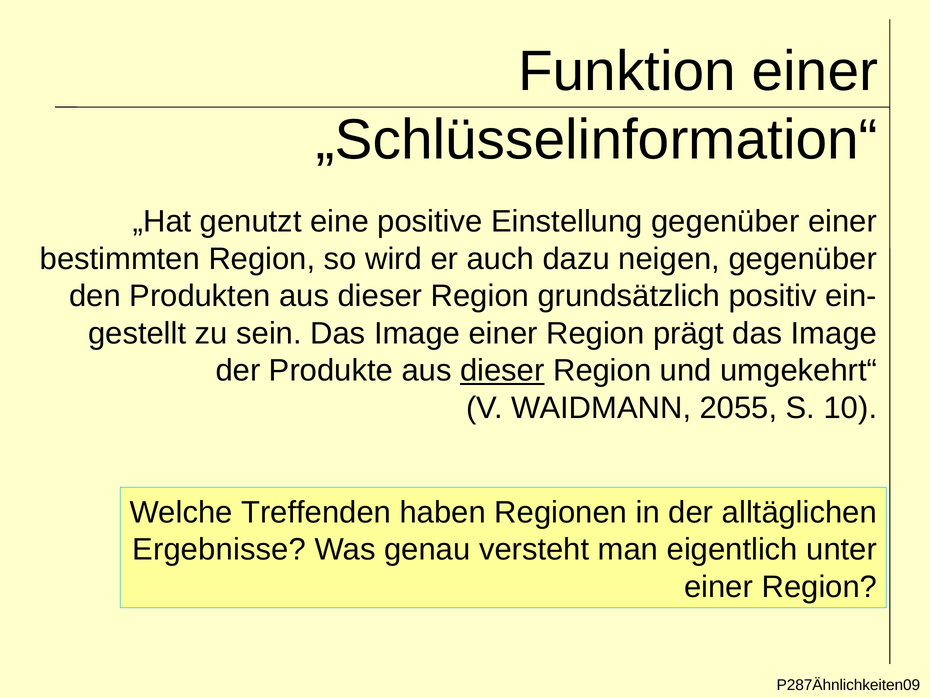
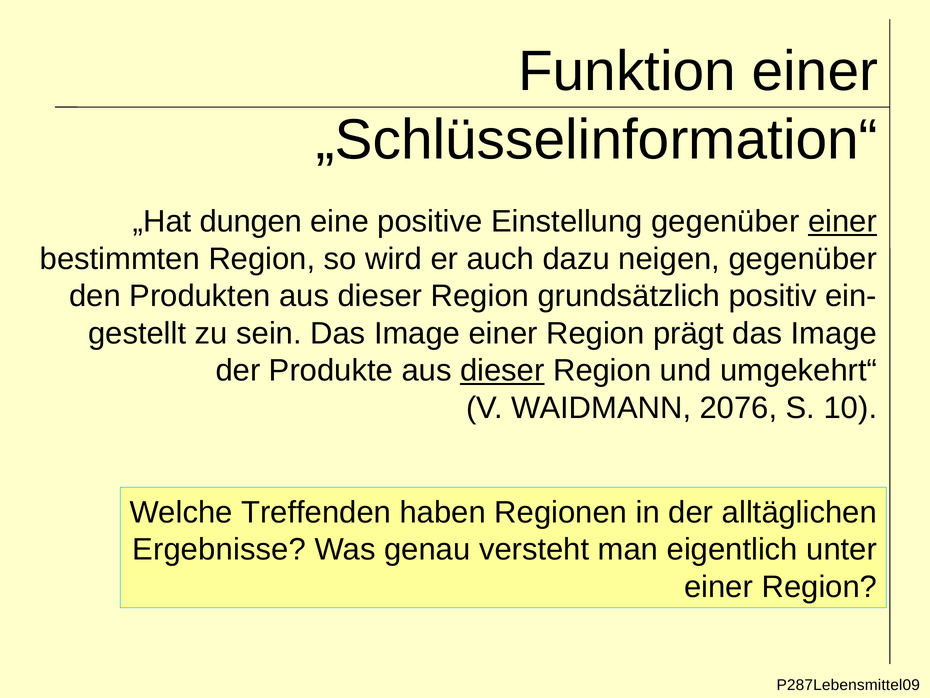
genutzt: genutzt -> dungen
einer at (843, 221) underline: none -> present
2055: 2055 -> 2076
P287Ähnlichkeiten09: P287Ähnlichkeiten09 -> P287Lebensmittel09
